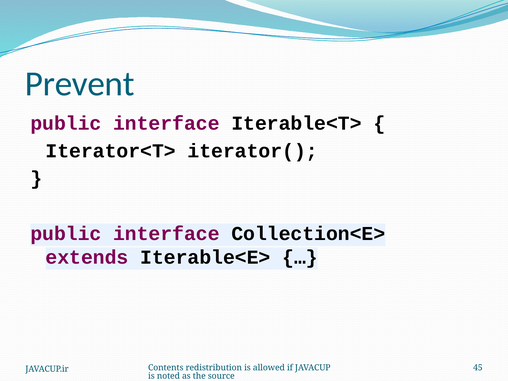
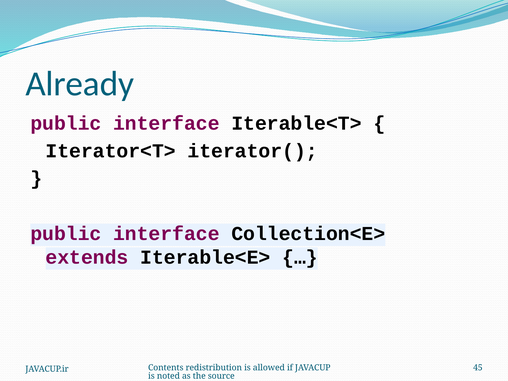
Prevent: Prevent -> Already
